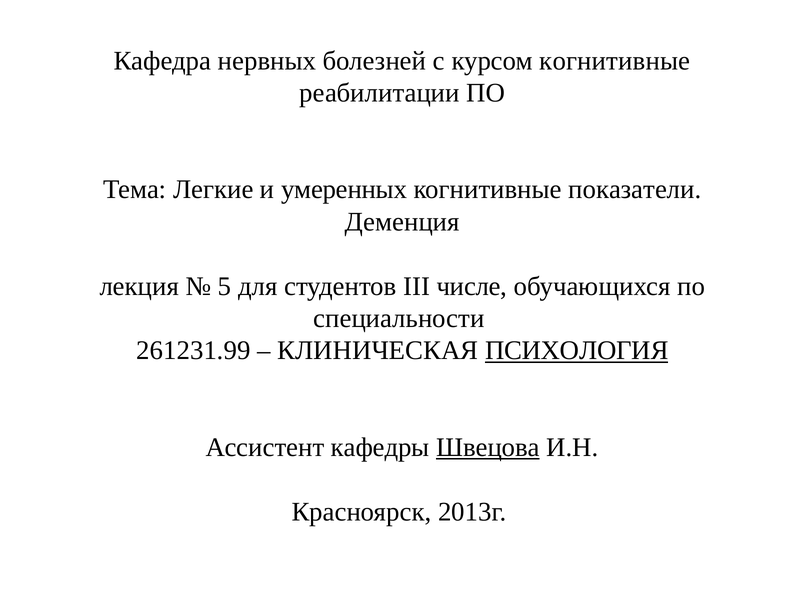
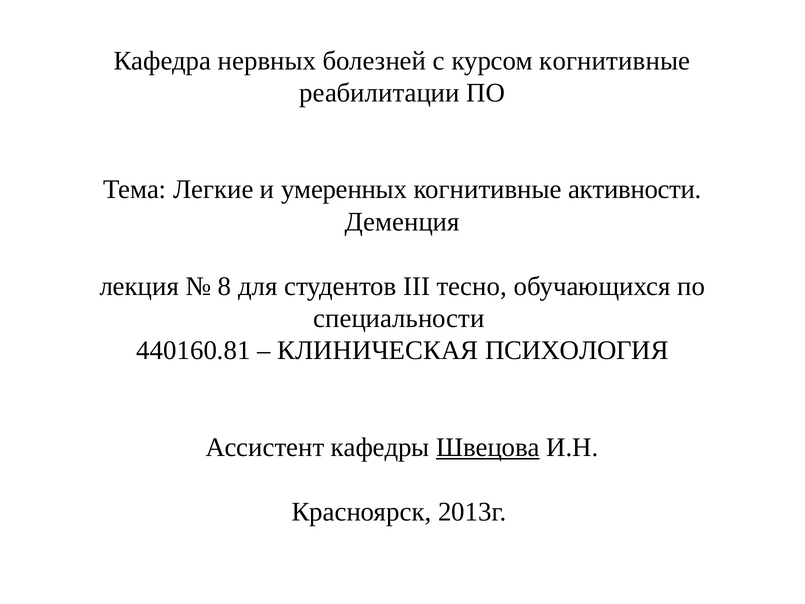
показатели: показатели -> активности
5: 5 -> 8
числе: числе -> тесно
261231.99: 261231.99 -> 440160.81
ПСИХОЛОГИЯ underline: present -> none
